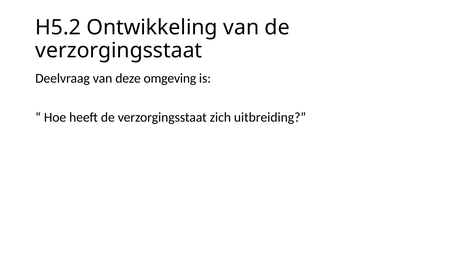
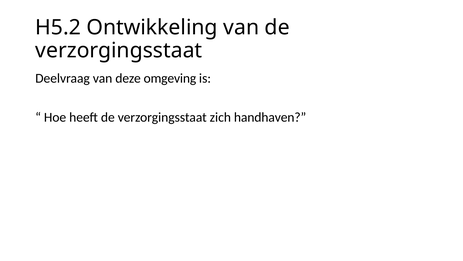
uitbreiding: uitbreiding -> handhaven
